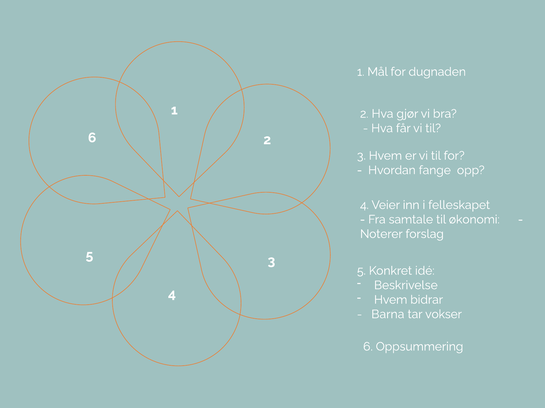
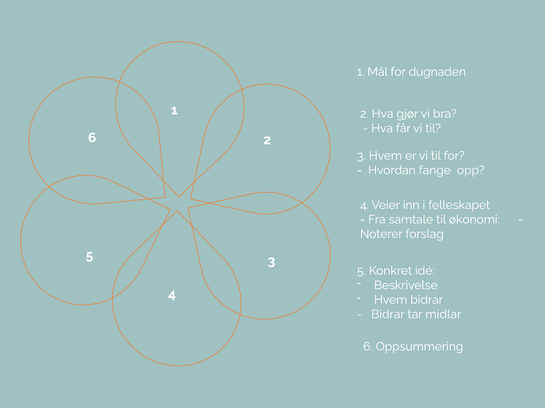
Barna at (388, 315): Barna -> Bidrar
vokser: vokser -> midlar
